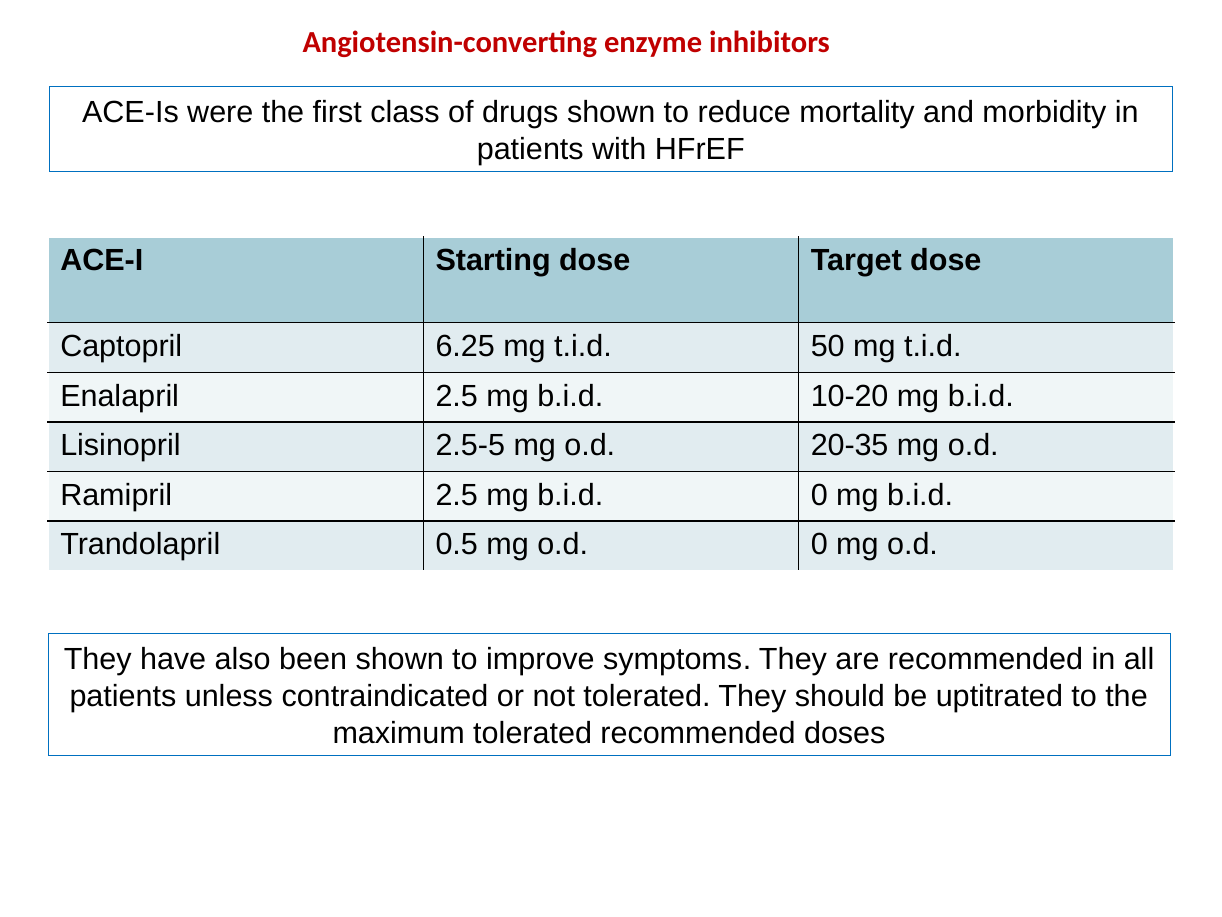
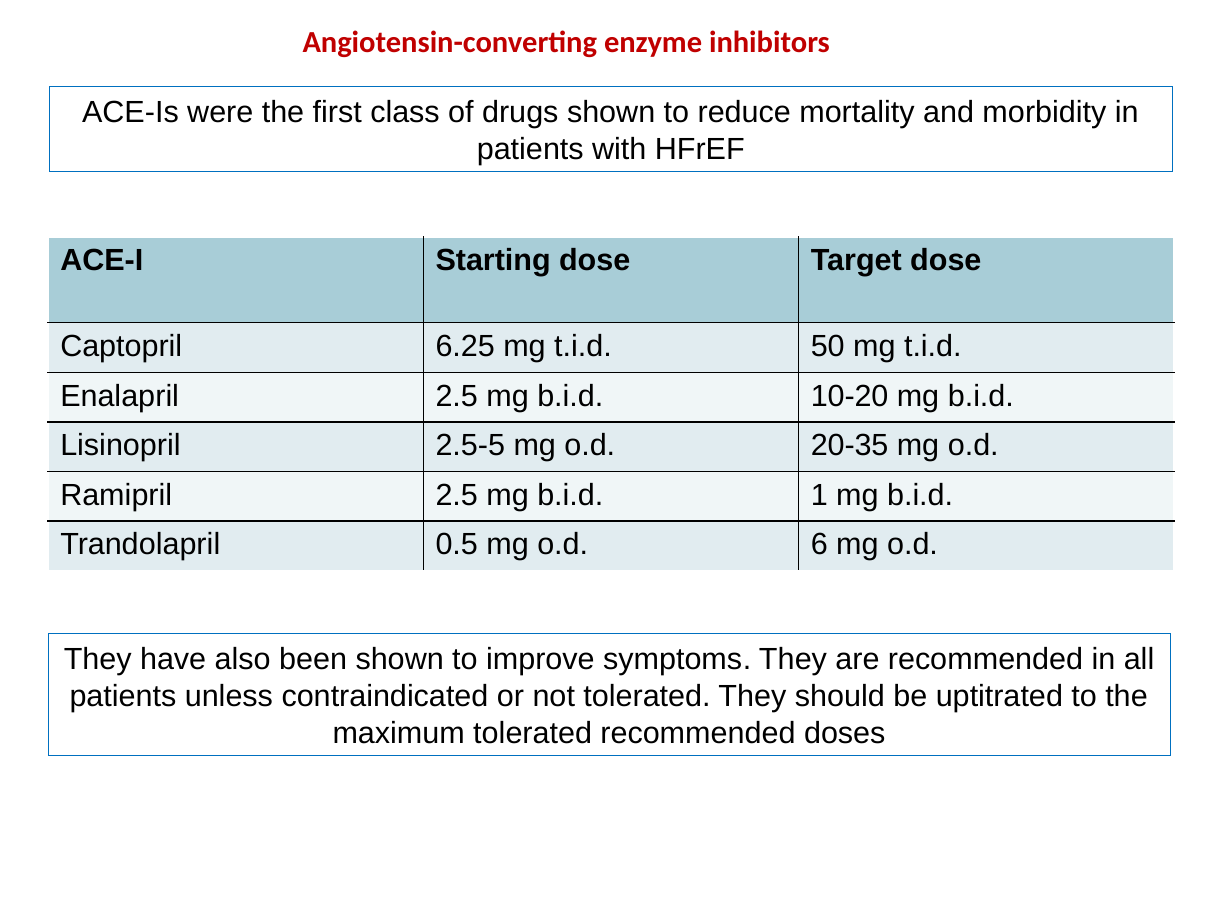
b.i.d 0: 0 -> 1
o.d 0: 0 -> 6
